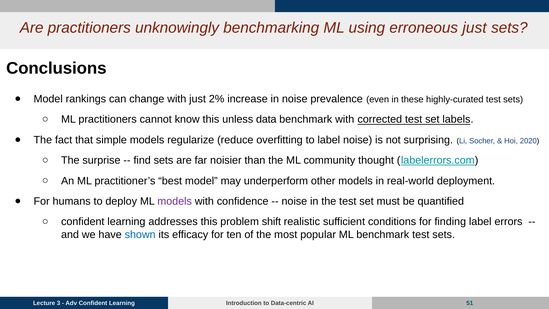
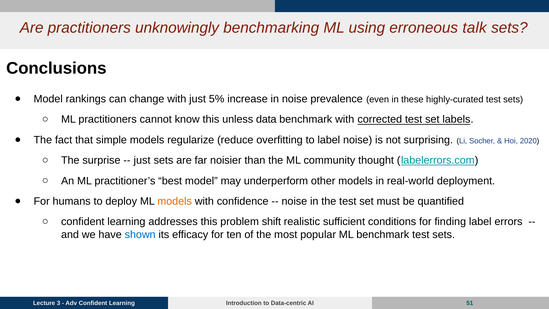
erroneous just: just -> talk
2%: 2% -> 5%
find at (142, 160): find -> just
models at (175, 201) colour: purple -> orange
